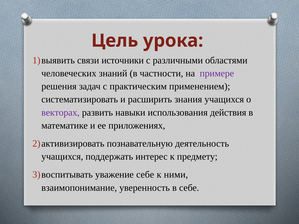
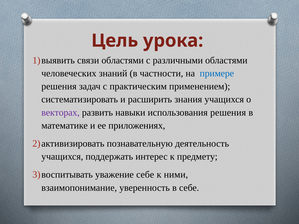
связи источники: источники -> областями
примере colour: purple -> blue
использования действия: действия -> решения
